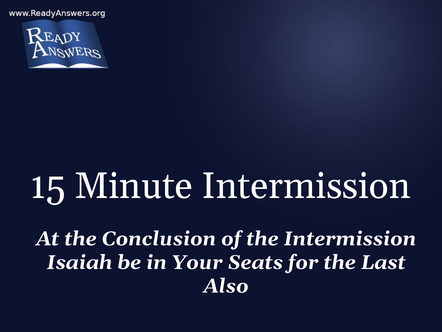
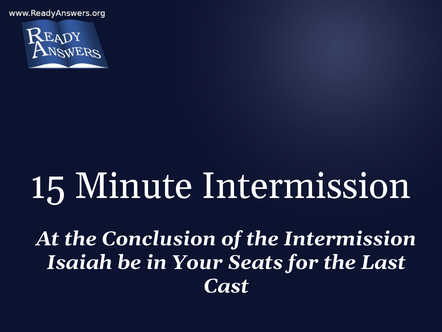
Also: Also -> Cast
